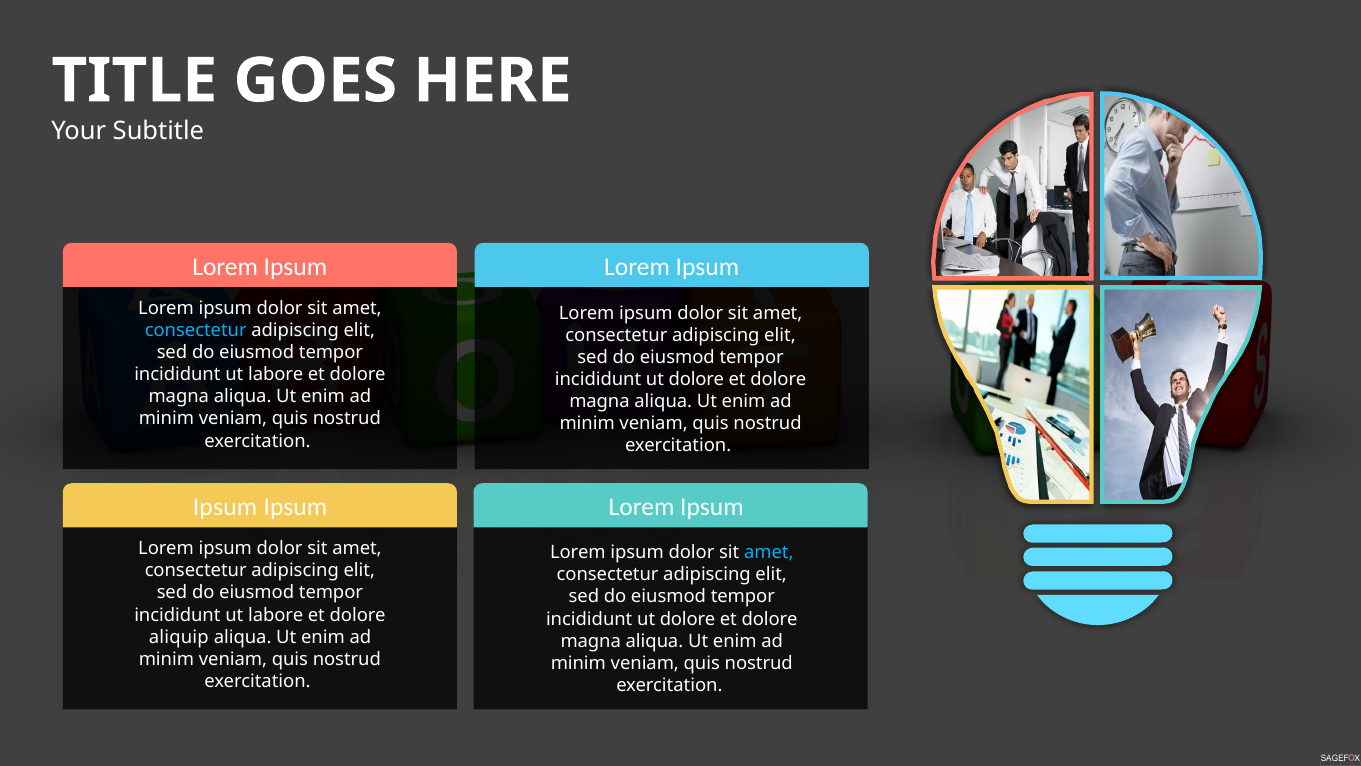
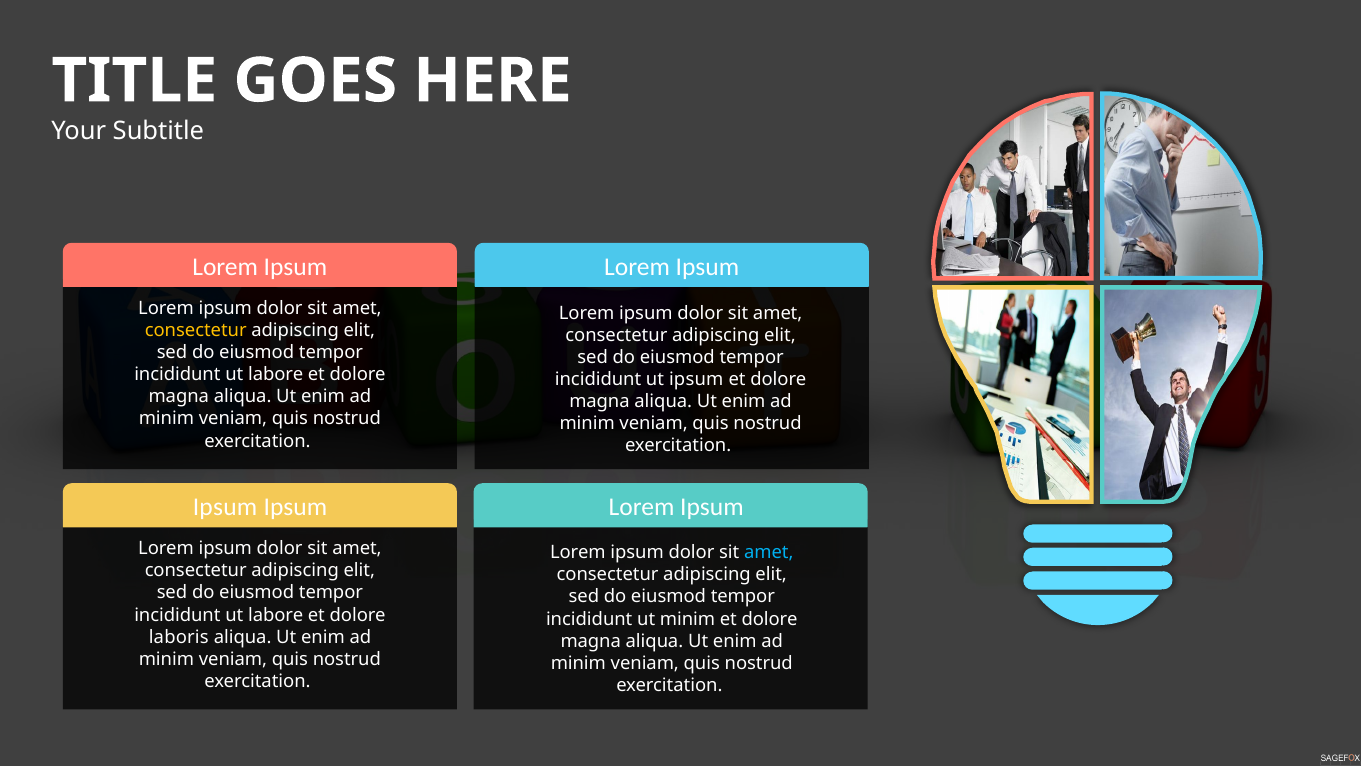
consectetur at (196, 330) colour: light blue -> yellow
dolore at (696, 379): dolore -> ipsum
dolore at (688, 619): dolore -> minim
aliquip: aliquip -> laboris
